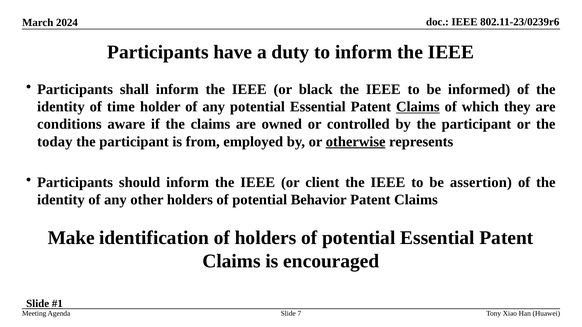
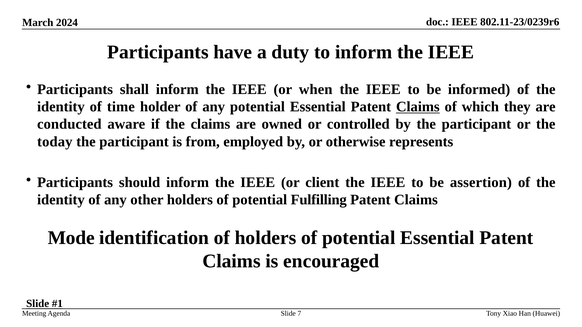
black: black -> when
conditions: conditions -> conducted
otherwise underline: present -> none
Behavior: Behavior -> Fulfilling
Make: Make -> Mode
